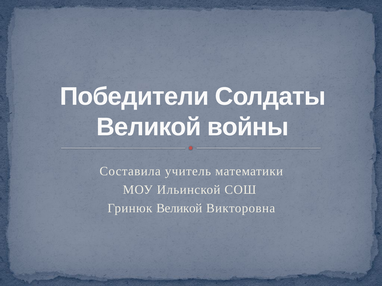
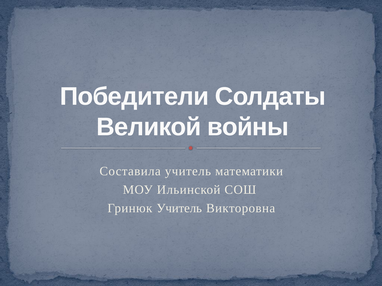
Гринюк Великой: Великой -> Учитель
